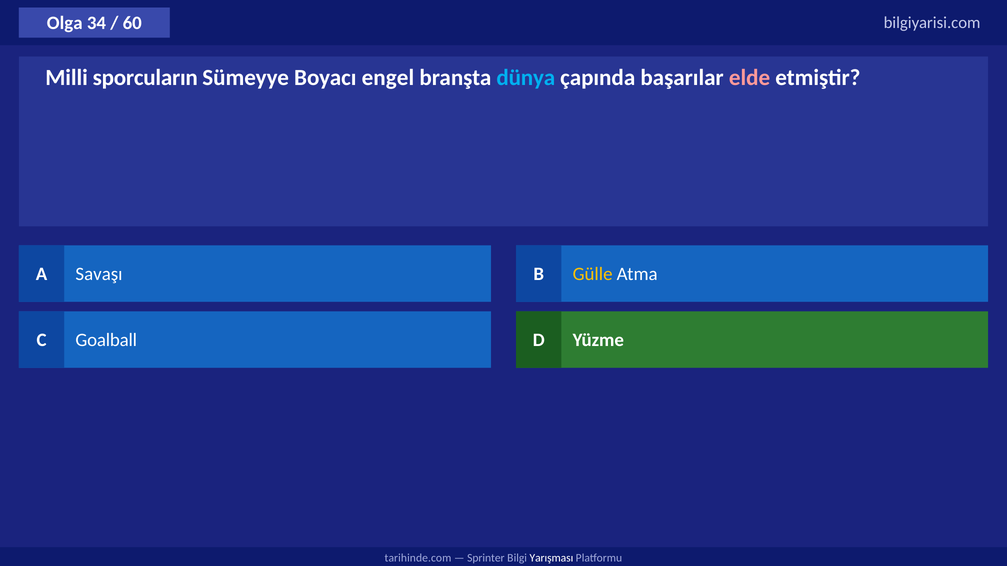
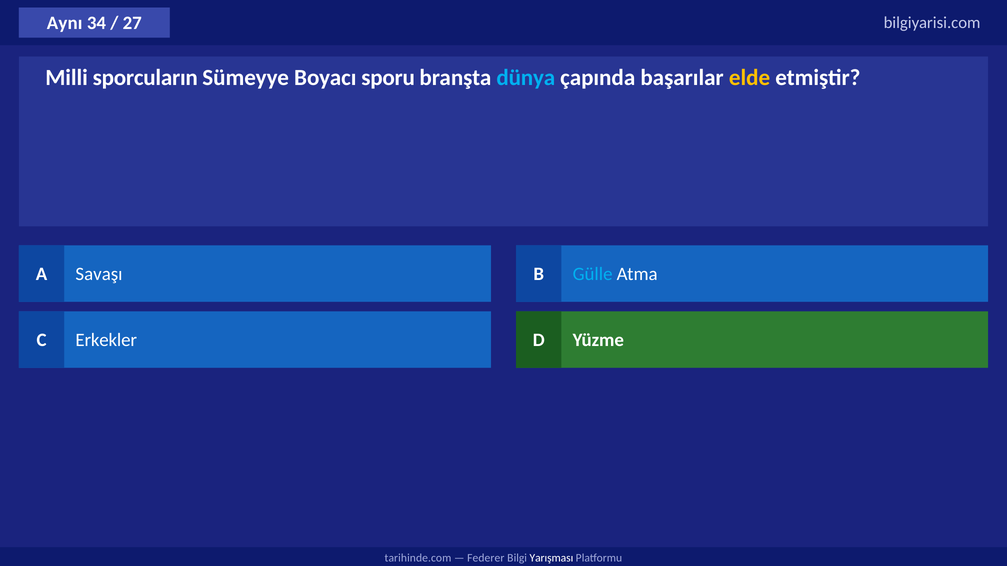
Olga: Olga -> Aynı
60: 60 -> 27
engel: engel -> sporu
elde colour: pink -> yellow
Gülle colour: yellow -> light blue
Goalball: Goalball -> Erkekler
Sprinter: Sprinter -> Federer
